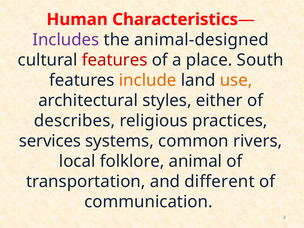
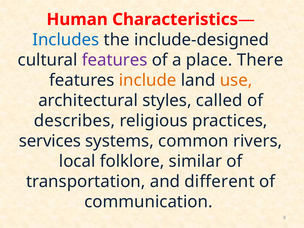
Includes colour: purple -> blue
animal-designed: animal-designed -> include-designed
features at (115, 60) colour: red -> purple
South: South -> There
either: either -> called
animal: animal -> similar
